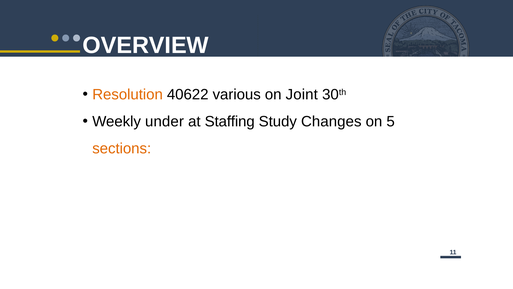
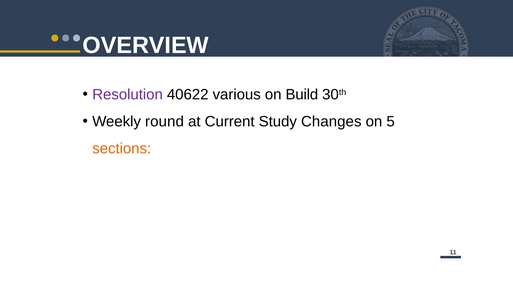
Resolution colour: orange -> purple
Joint: Joint -> Build
under: under -> round
Staffing: Staffing -> Current
